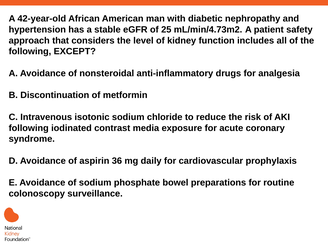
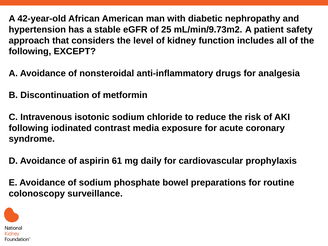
mL/min/4.73m2: mL/min/4.73m2 -> mL/min/9.73m2
36: 36 -> 61
